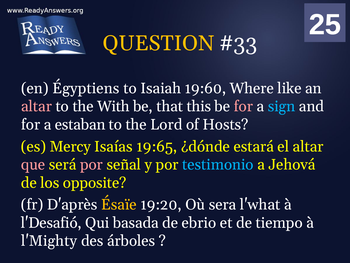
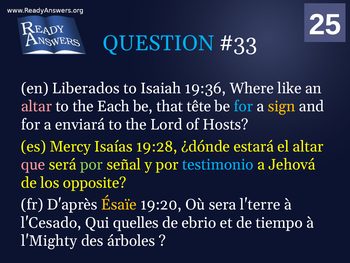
QUESTION colour: yellow -> light blue
Égyptiens: Égyptiens -> Liberados
19:60: 19:60 -> 19:36
With: With -> Each
this: this -> tête
for at (243, 106) colour: pink -> light blue
sign colour: light blue -> yellow
estaban: estaban -> enviará
19:65: 19:65 -> 19:28
por at (91, 164) colour: pink -> light green
l'what: l'what -> l'terre
l'Desafió: l'Desafió -> l'Cesado
basada: basada -> quelles
